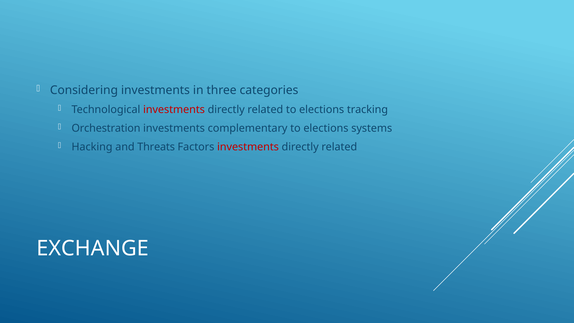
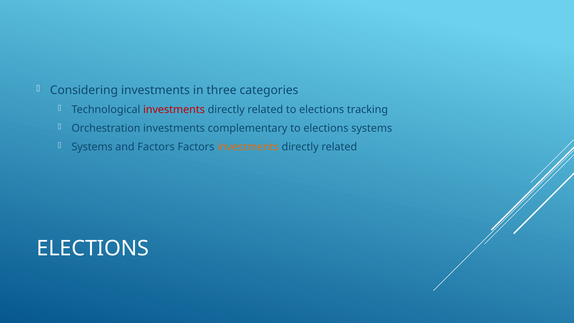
Hacking at (92, 147): Hacking -> Systems
and Threats: Threats -> Factors
investments at (248, 147) colour: red -> orange
EXCHANGE at (93, 248): EXCHANGE -> ELECTIONS
